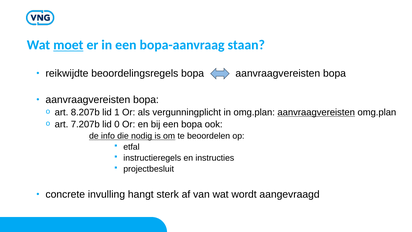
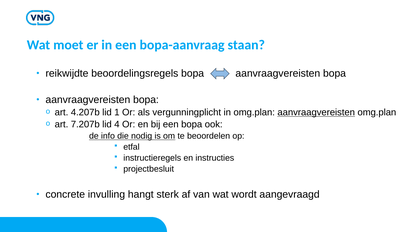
moet underline: present -> none
8.207b: 8.207b -> 4.207b
0: 0 -> 4
